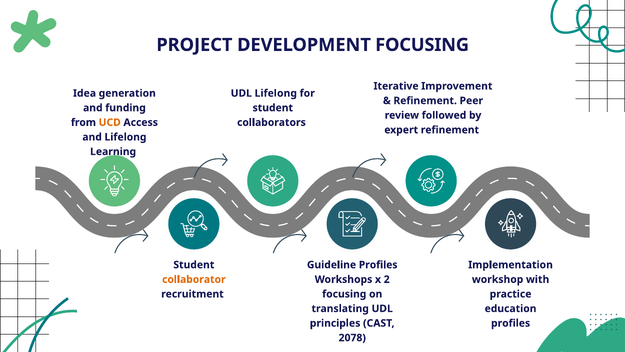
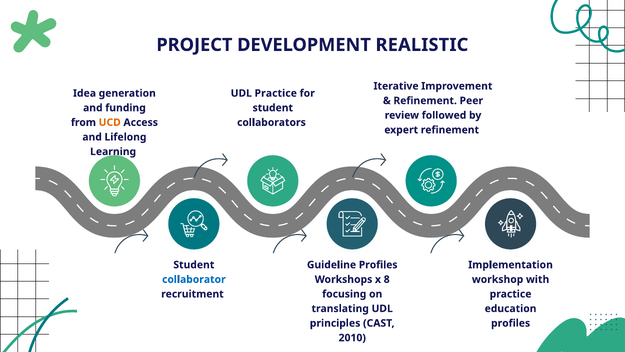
DEVELOPMENT FOCUSING: FOCUSING -> REALISTIC
UDL Lifelong: Lifelong -> Practice
collaborator colour: orange -> blue
2: 2 -> 8
2078: 2078 -> 2010
